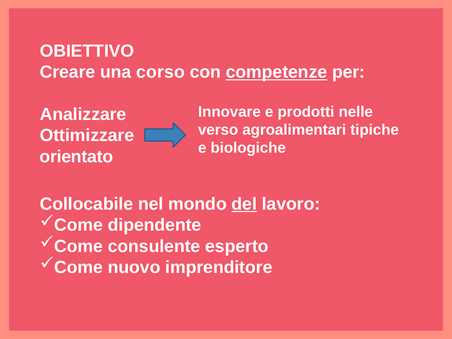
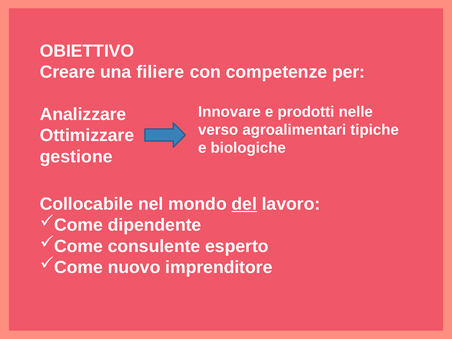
corso: corso -> filiere
competenze underline: present -> none
orientato: orientato -> gestione
